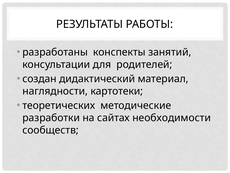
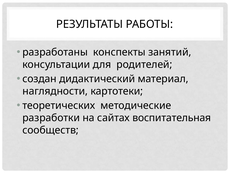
необходимости: необходимости -> воспитательная
